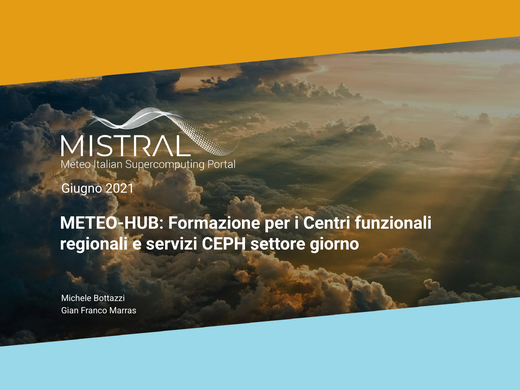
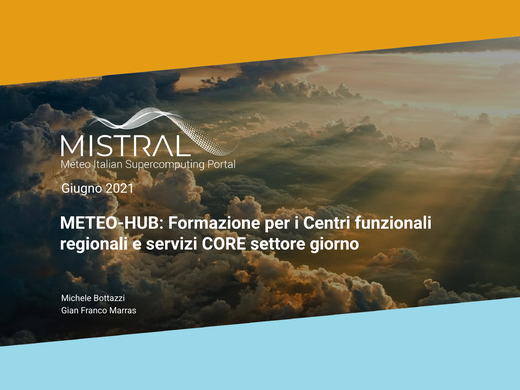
CEPH: CEPH -> CORE
